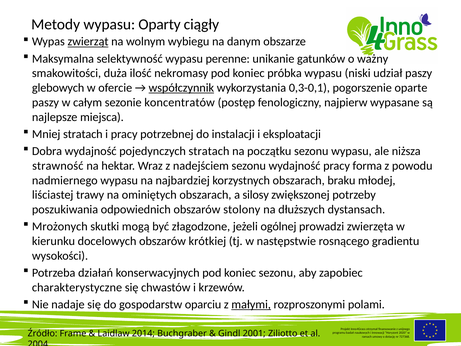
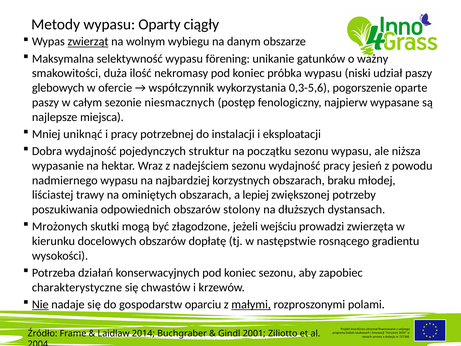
perenne: perenne -> förening
współczynnik underline: present -> none
0,3-0,1: 0,3-0,1 -> 0,3-5,6
koncentratów: koncentratów -> niesmacznych
Mniej stratach: stratach -> uniknąć
pojedynczych stratach: stratach -> struktur
strawność: strawność -> wypasanie
forma: forma -> jesień
silosy: silosy -> lepiej
ogólnej: ogólnej -> wejściu
krótkiej: krótkiej -> dopłatę
Nie underline: none -> present
